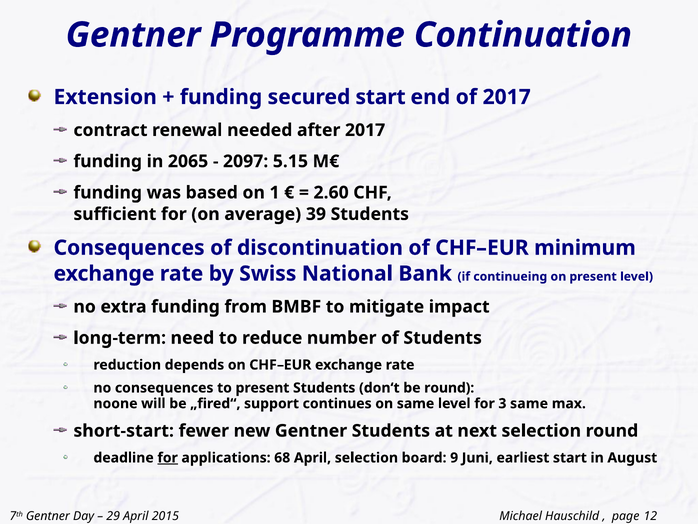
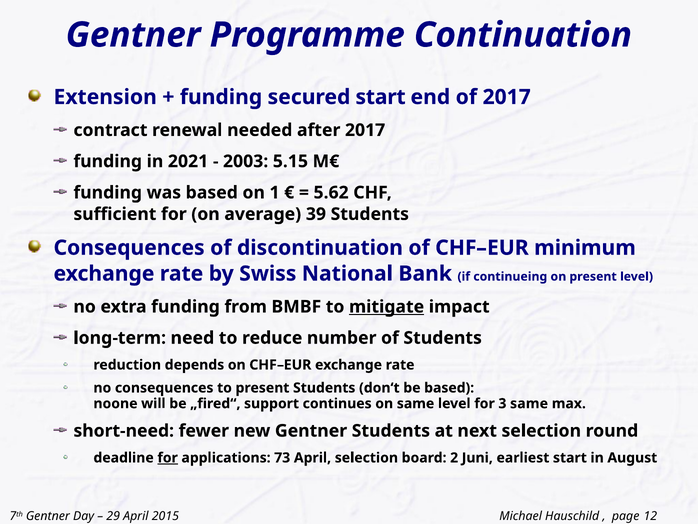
2065: 2065 -> 2021
2097: 2097 -> 2003
2.60: 2.60 -> 5.62
mitigate underline: none -> present
be round: round -> based
short-start: short-start -> short-need
68: 68 -> 73
9: 9 -> 2
